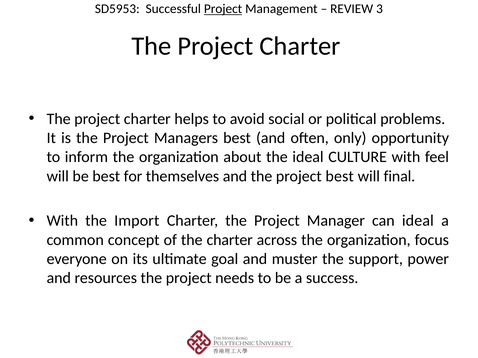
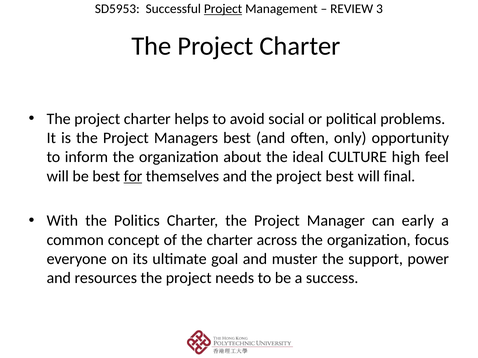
CULTURE with: with -> high
for underline: none -> present
Import: Import -> Politics
can ideal: ideal -> early
